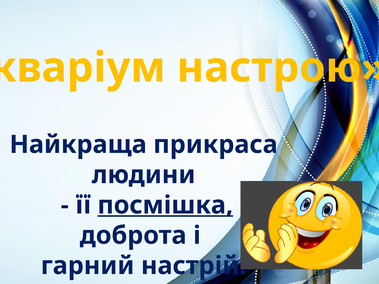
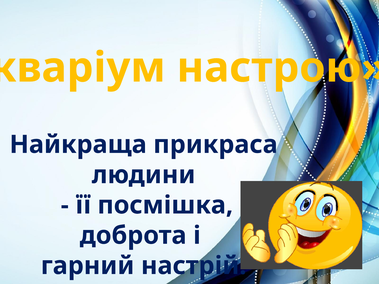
посмішка underline: present -> none
